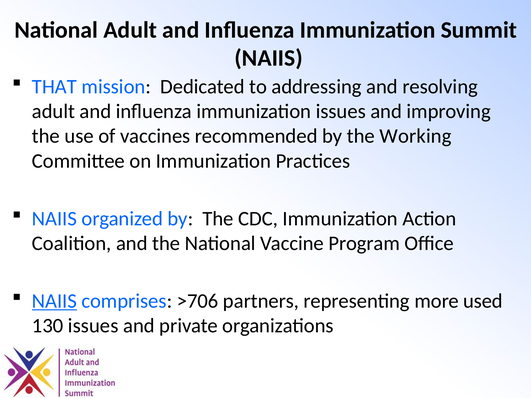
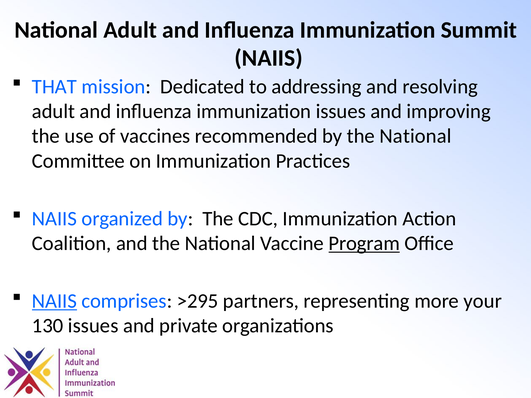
by the Working: Working -> National
Program underline: none -> present
>706: >706 -> >295
used: used -> your
